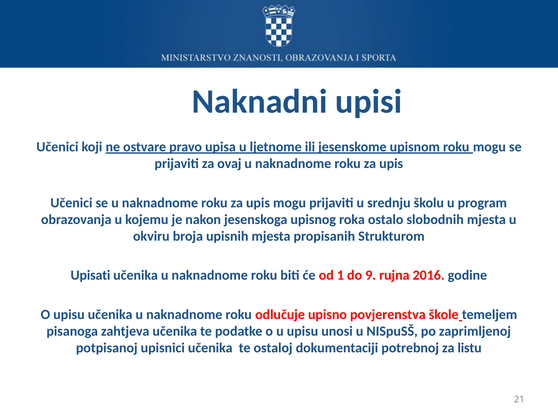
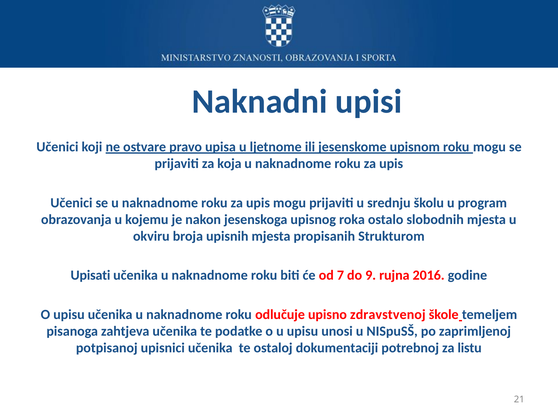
ovaj: ovaj -> koja
1: 1 -> 7
povjerenstva: povjerenstva -> zdravstvenoj
